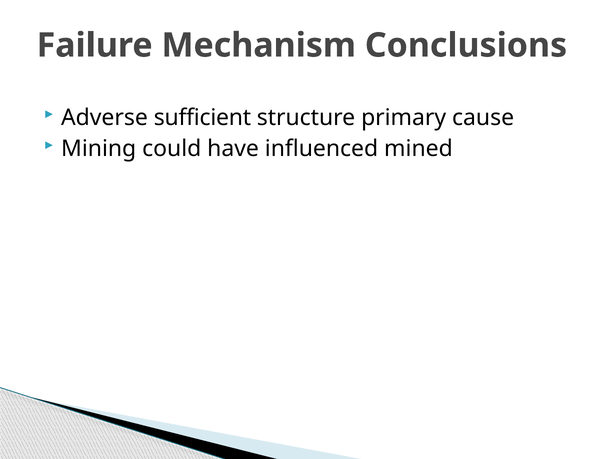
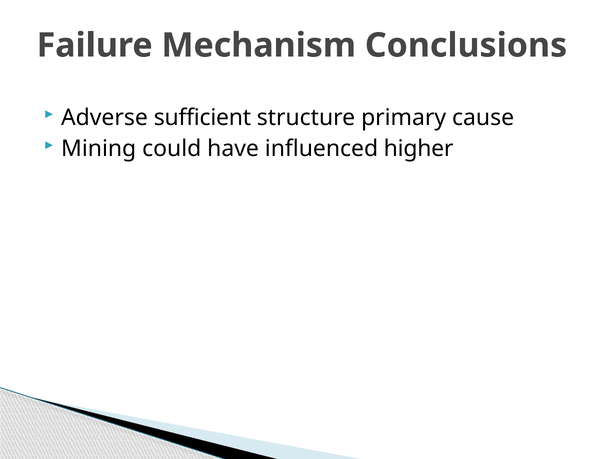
mined: mined -> higher
